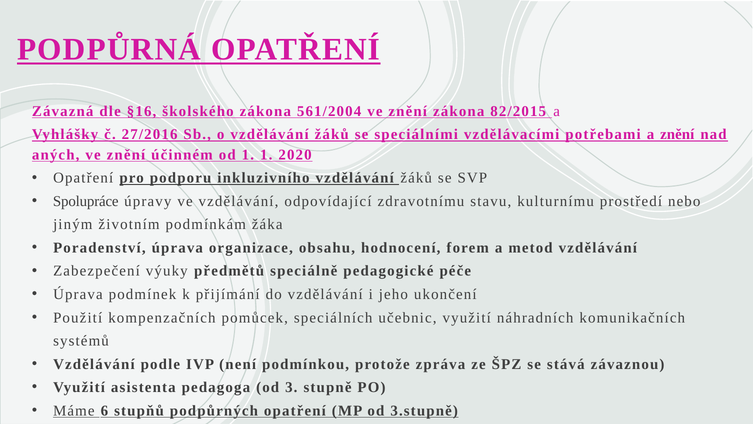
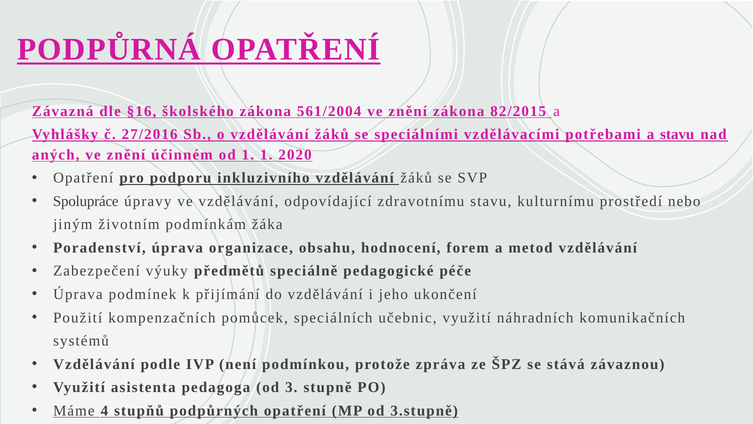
a znění: znění -> stavu
6: 6 -> 4
